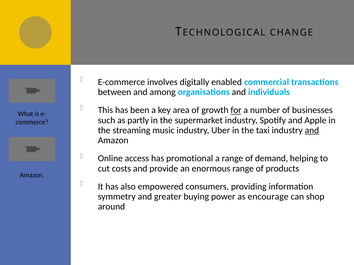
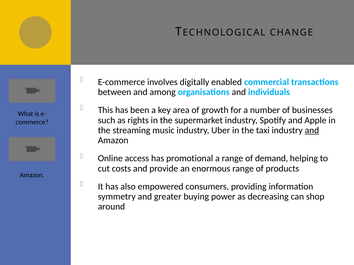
for underline: present -> none
partly: partly -> rights
encourage: encourage -> decreasing
